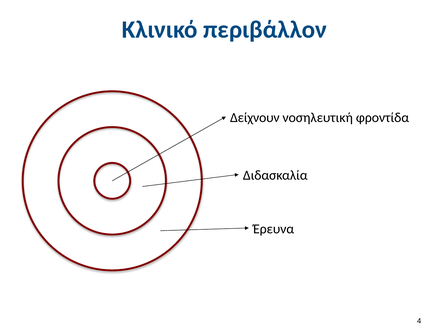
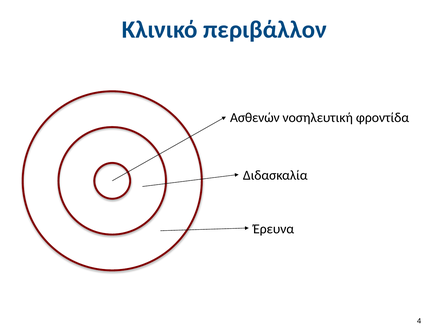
Δείχνουν: Δείχνουν -> Ασθενών
